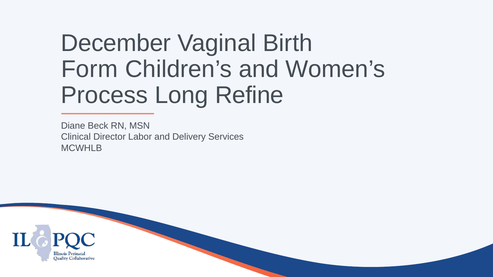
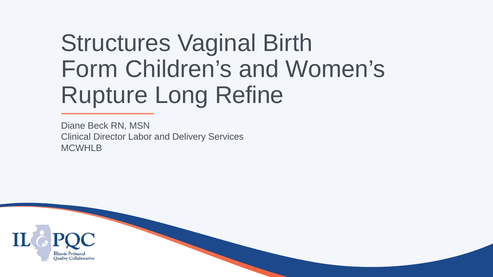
December: December -> Structures
Process: Process -> Rupture
